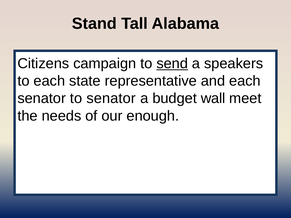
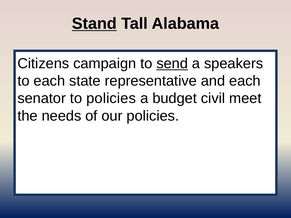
Stand underline: none -> present
to senator: senator -> policies
wall: wall -> civil
our enough: enough -> policies
